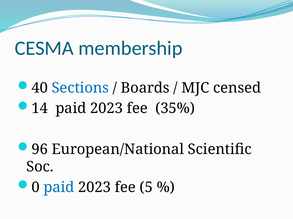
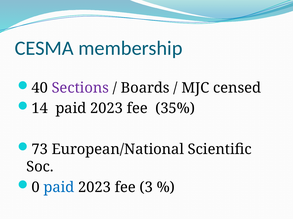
Sections colour: blue -> purple
96: 96 -> 73
5: 5 -> 3
